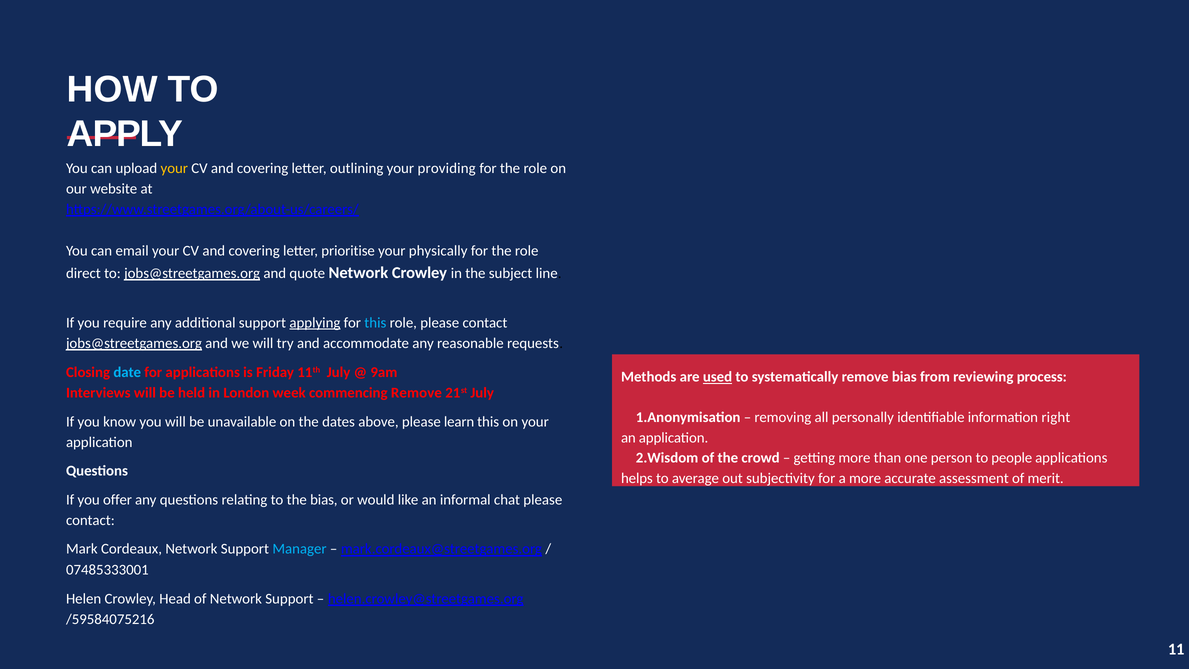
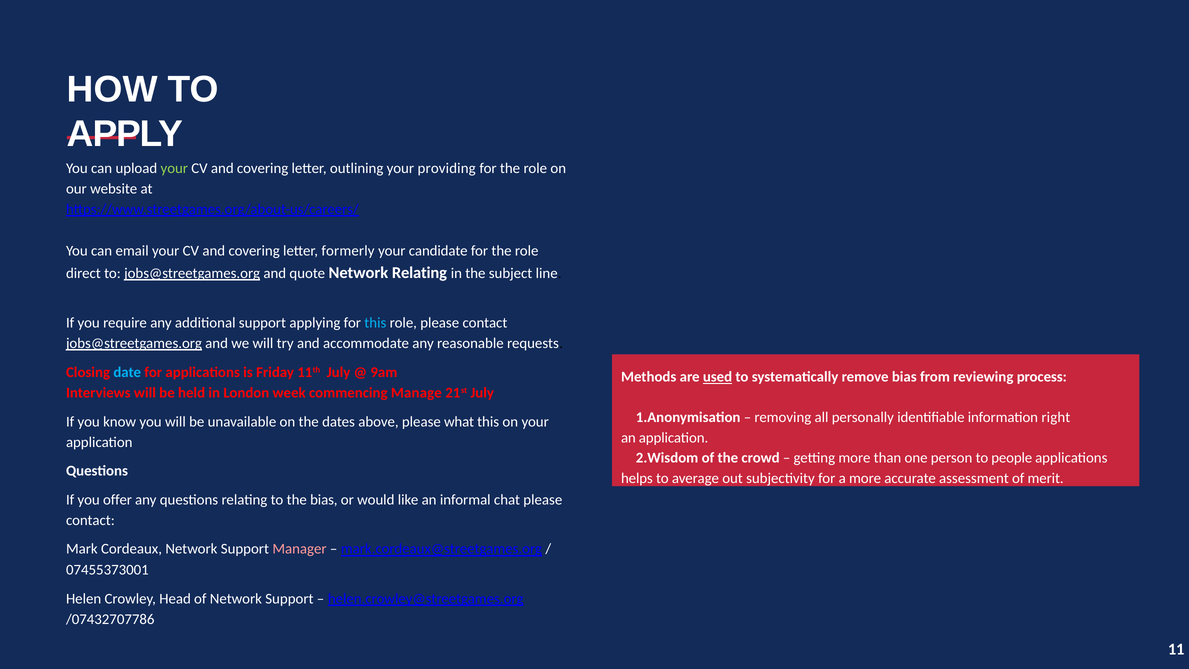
your at (174, 168) colour: yellow -> light green
prioritise: prioritise -> formerly
physically: physically -> candidate
Network Crowley: Crowley -> Relating
applying underline: present -> none
commencing Remove: Remove -> Manage
learn: learn -> what
Manager colour: light blue -> pink
07485333001: 07485333001 -> 07455373001
/59584075216: /59584075216 -> /07432707786
